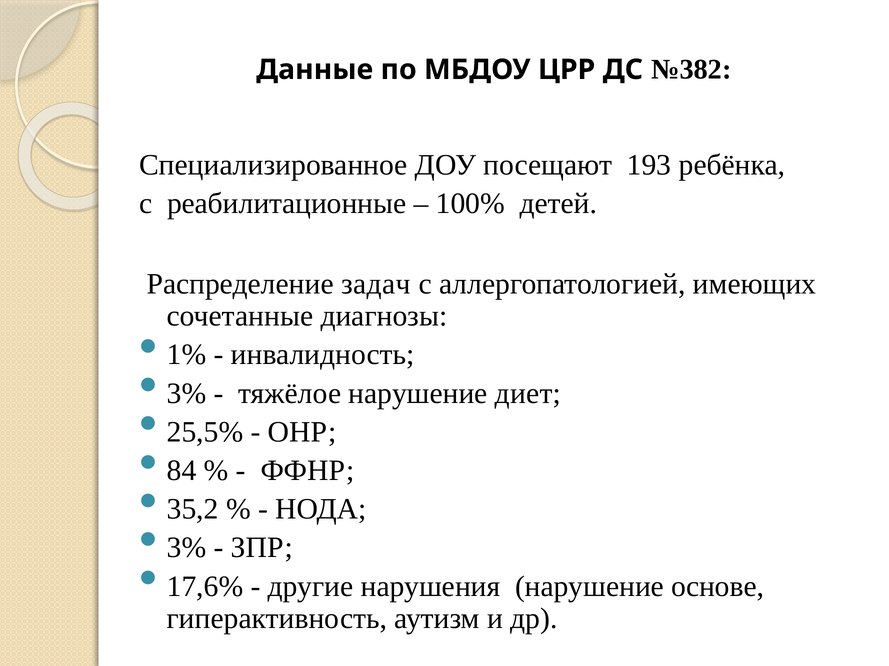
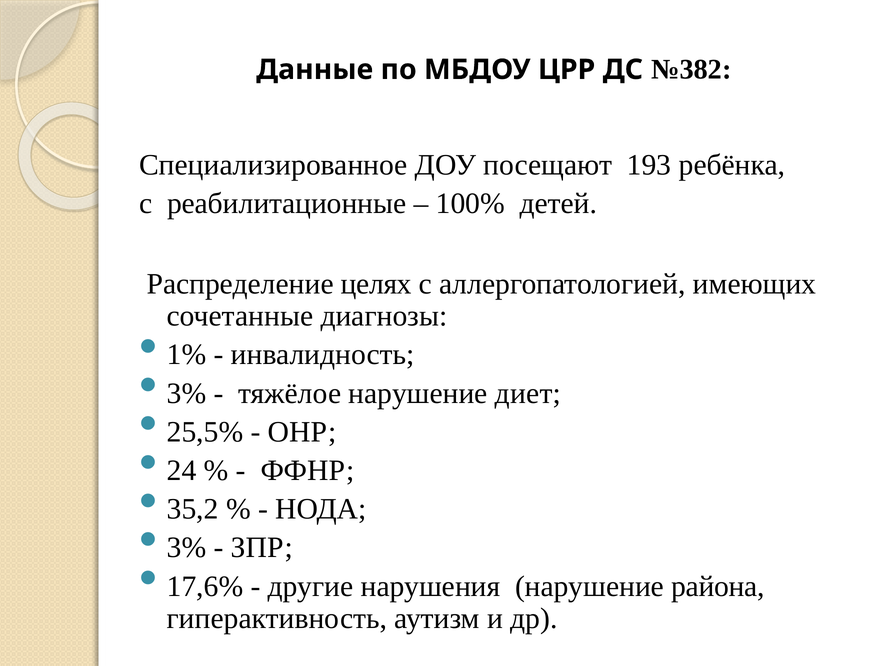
задач: задач -> целях
84: 84 -> 24
основе: основе -> района
